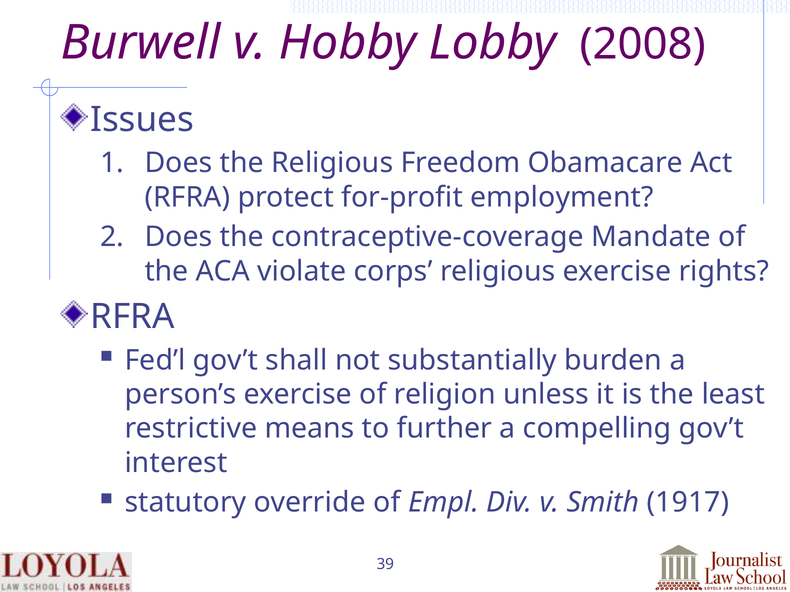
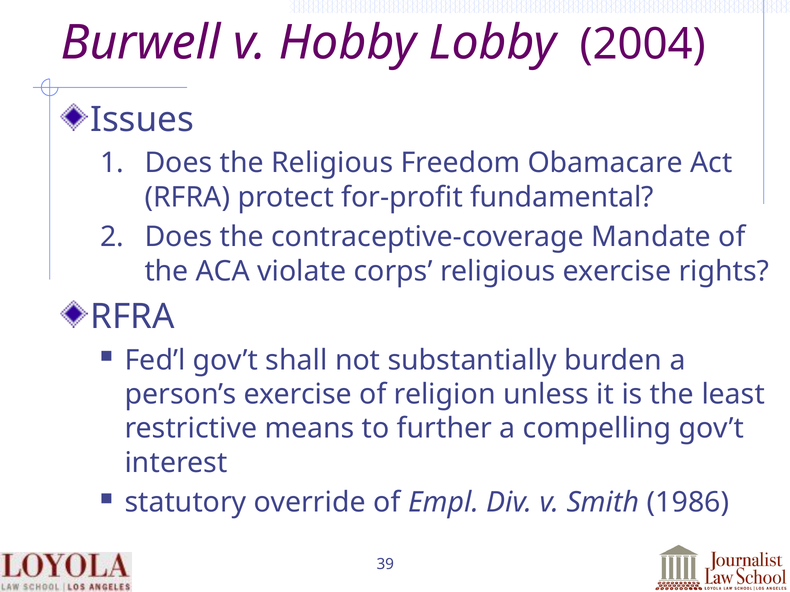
2008: 2008 -> 2004
employment: employment -> fundamental
1917: 1917 -> 1986
